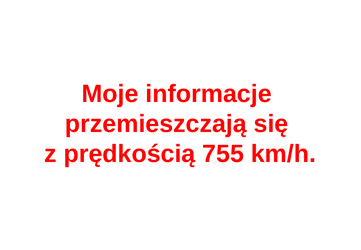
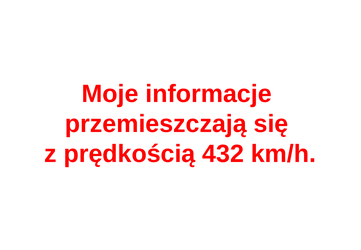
755: 755 -> 432
